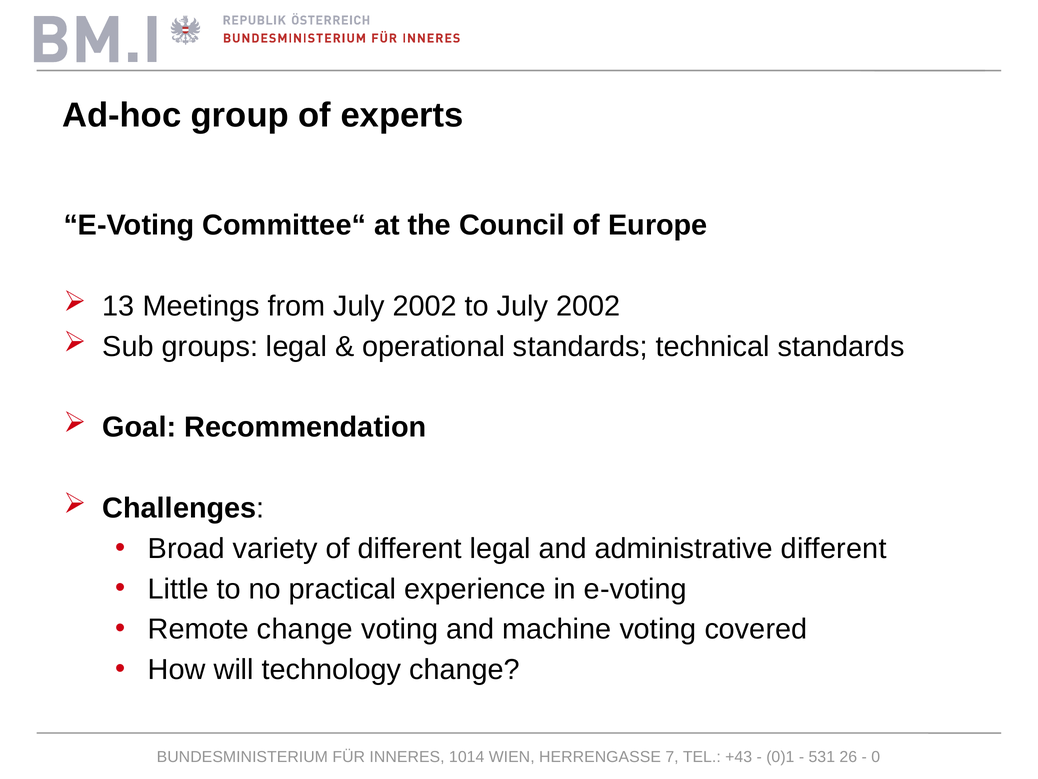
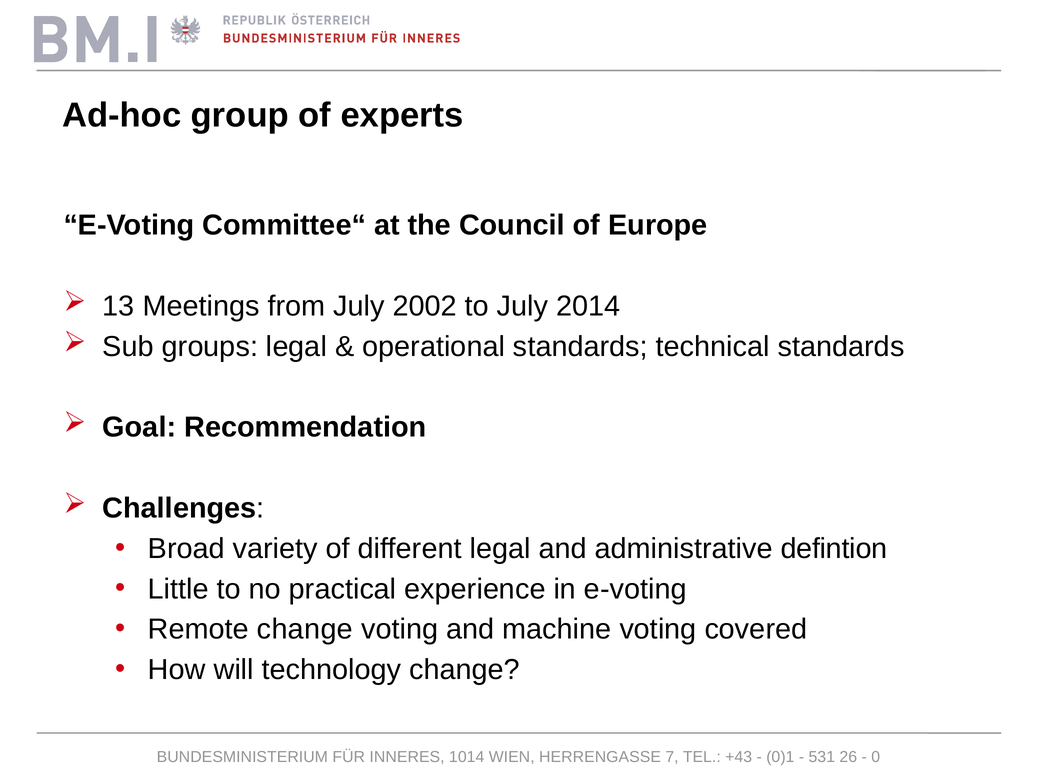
to July 2002: 2002 -> 2014
administrative different: different -> defintion
